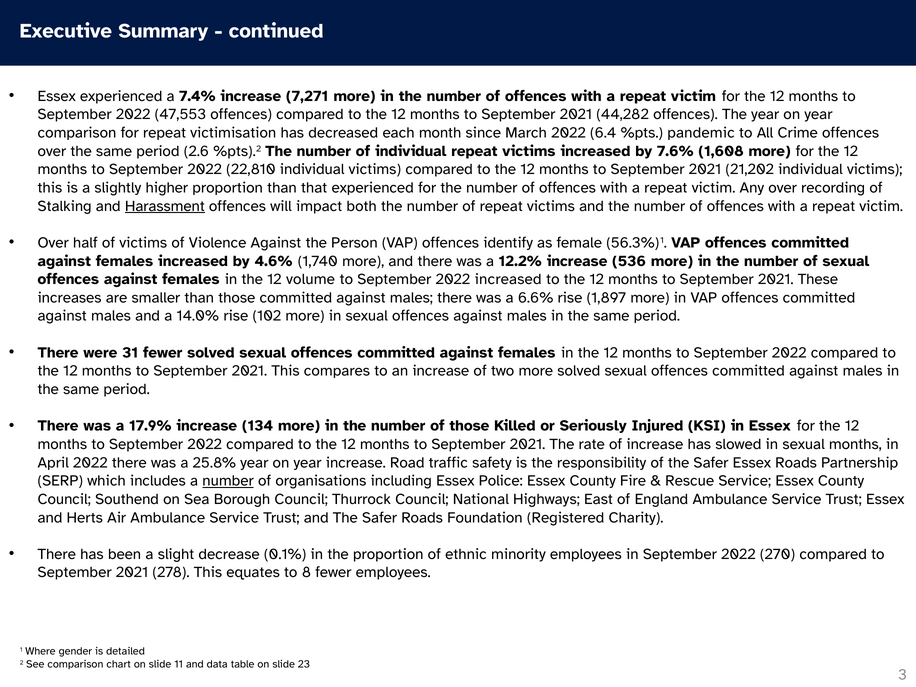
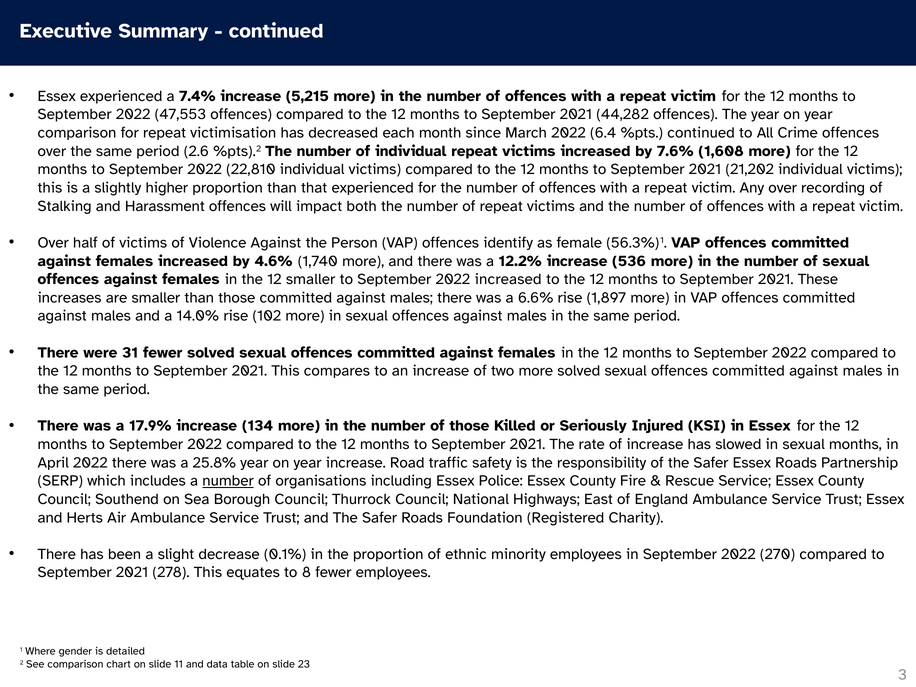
7,271: 7,271 -> 5,215
%pts pandemic: pandemic -> continued
Harassment underline: present -> none
12 volume: volume -> smaller
